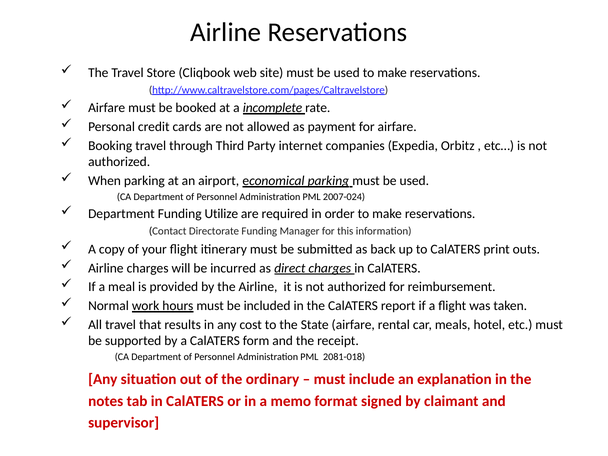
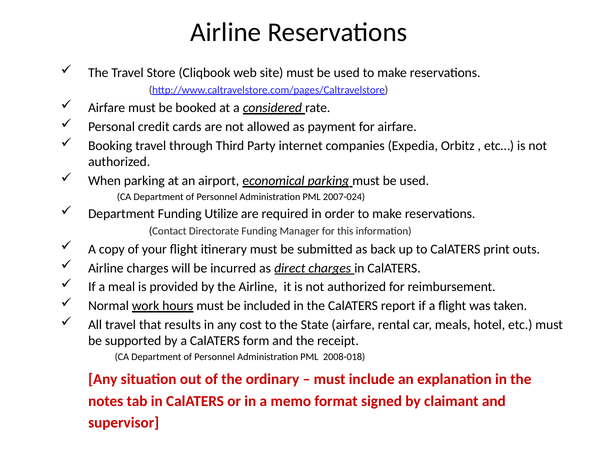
incomplete: incomplete -> considered
2081-018: 2081-018 -> 2008-018
